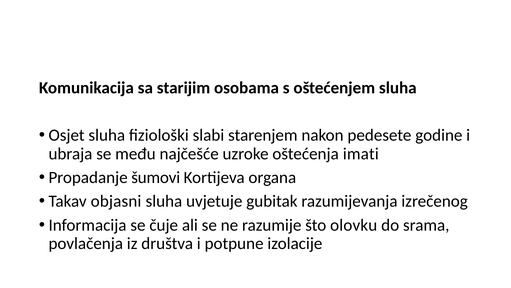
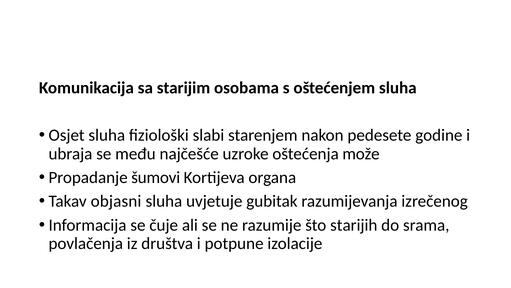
imati: imati -> može
olovku: olovku -> starijih
